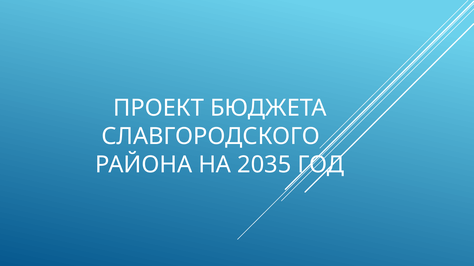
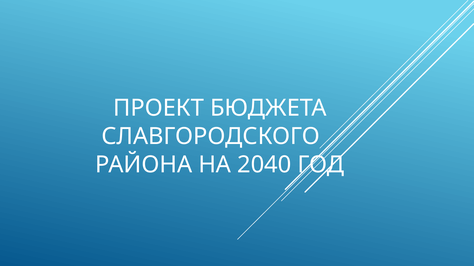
2035: 2035 -> 2040
